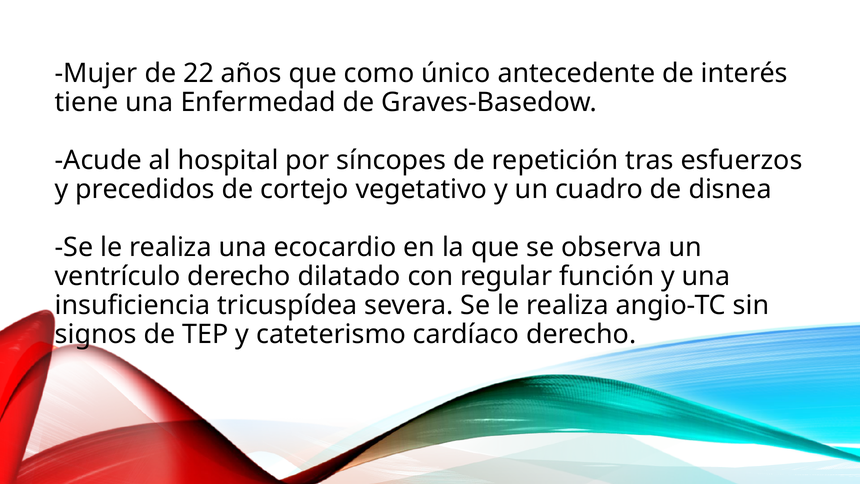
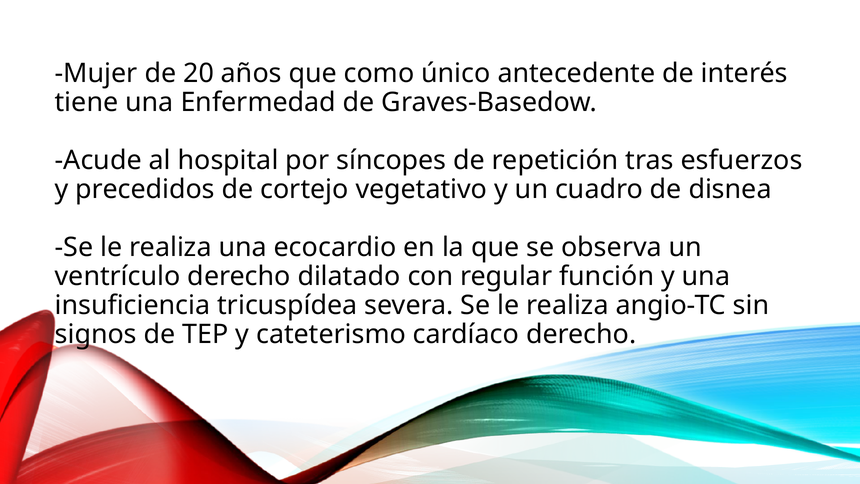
22: 22 -> 20
